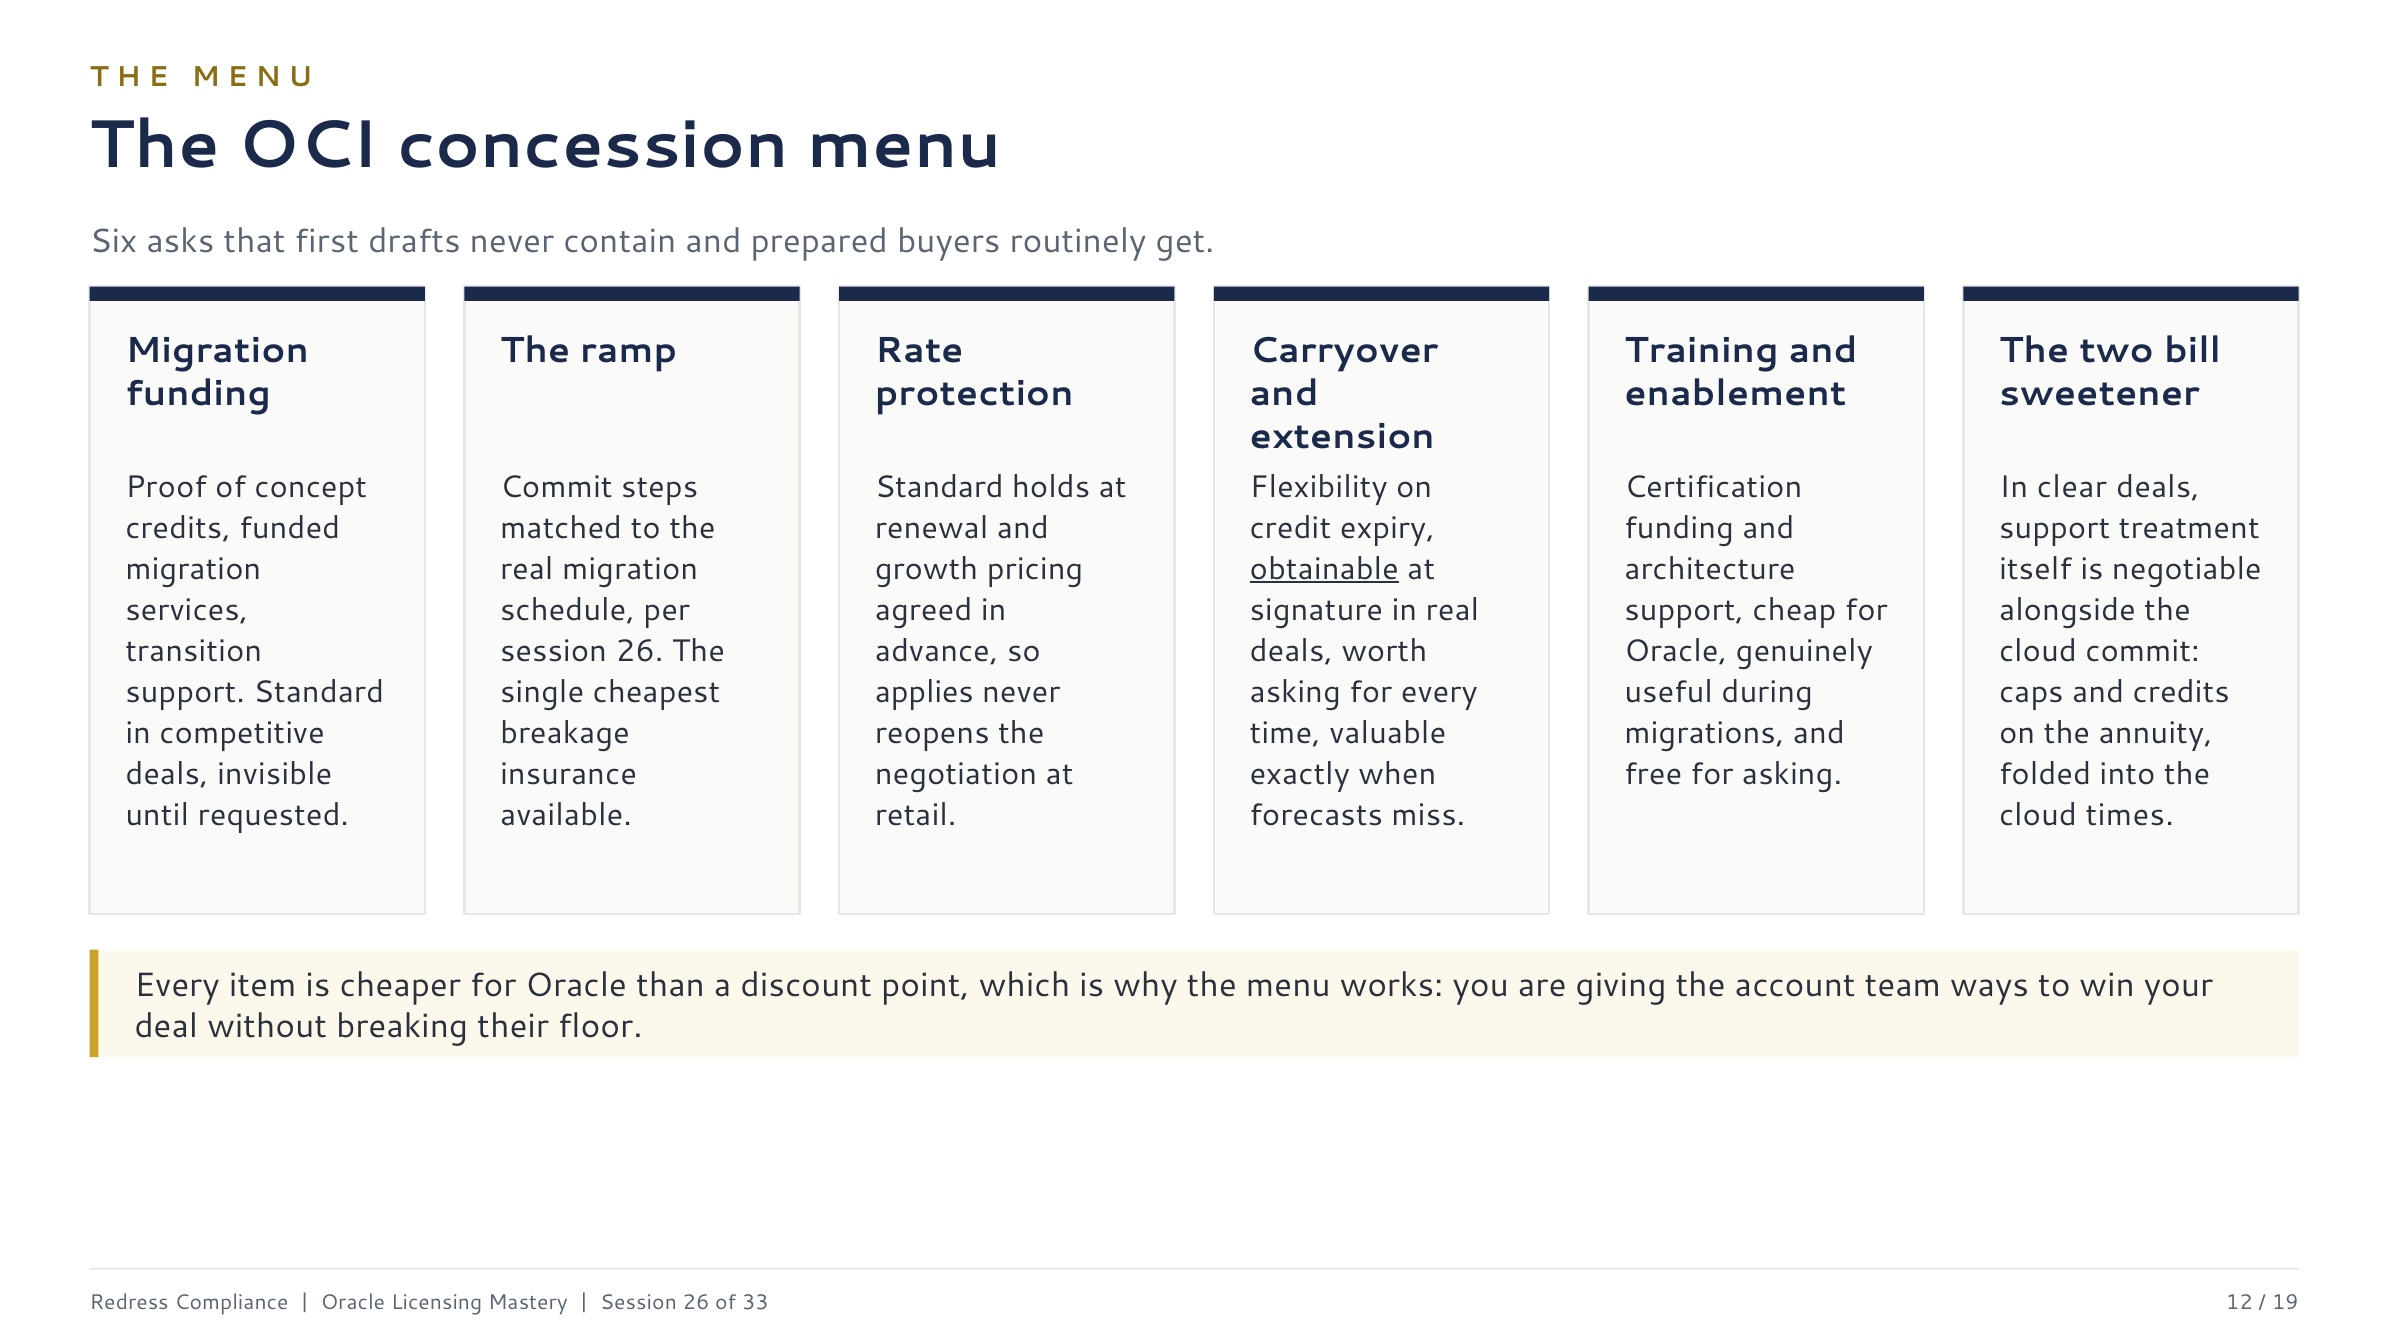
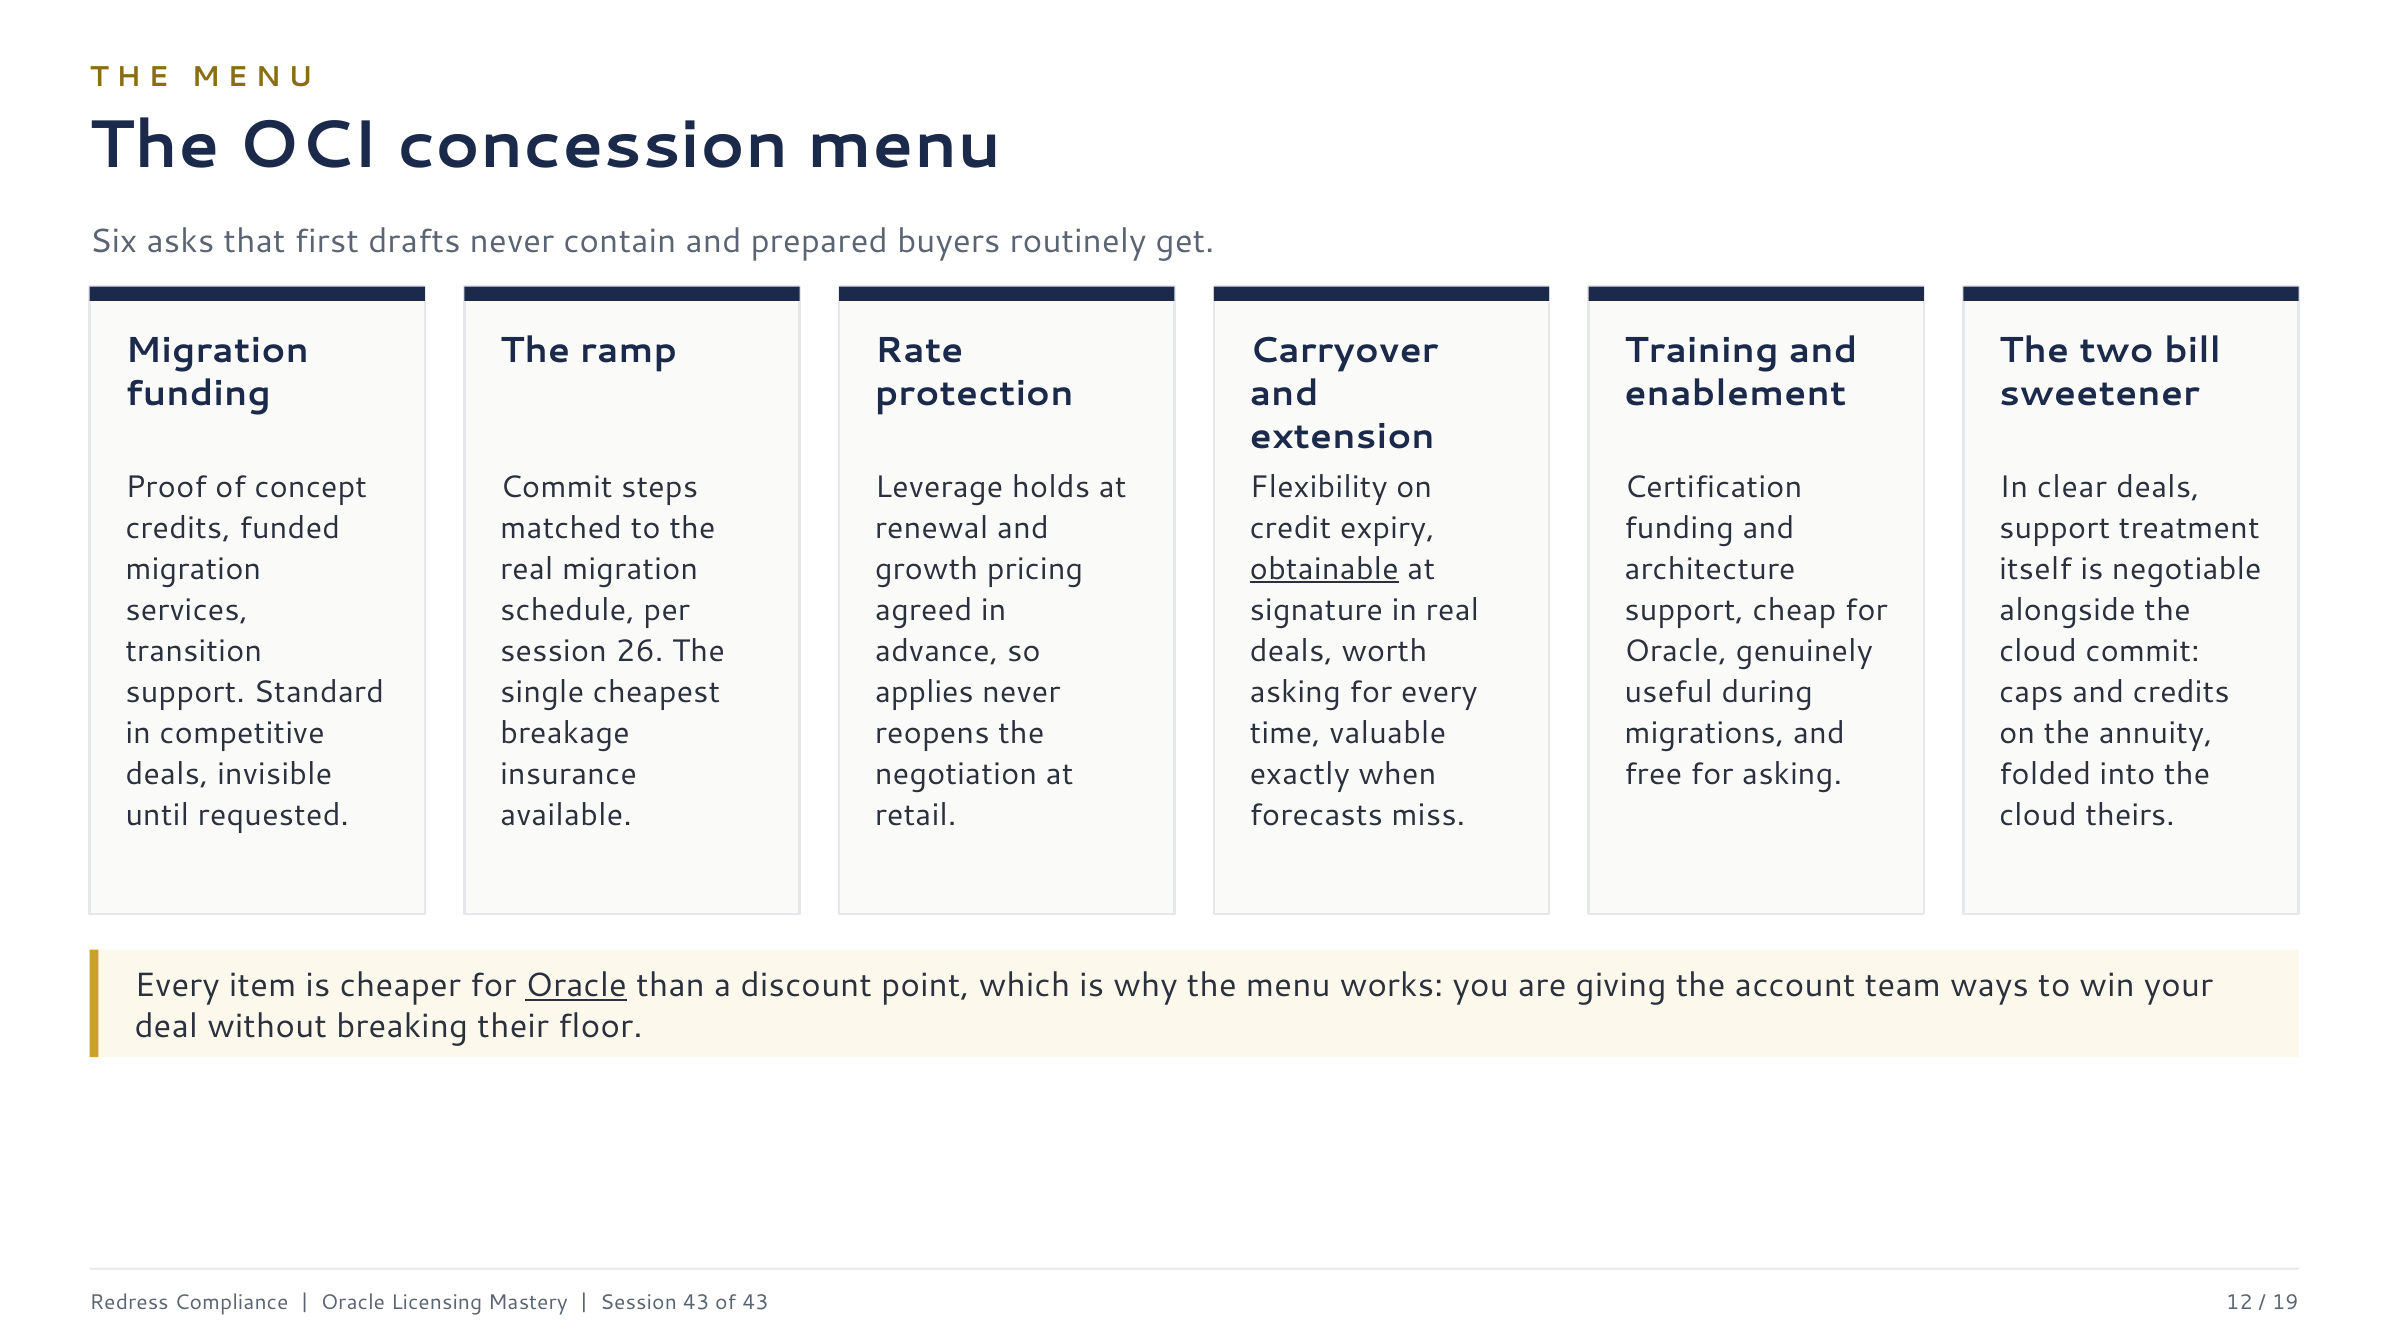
Standard at (939, 487): Standard -> Leverage
times: times -> theirs
Oracle at (576, 986) underline: none -> present
26 at (696, 1302): 26 -> 43
of 33: 33 -> 43
